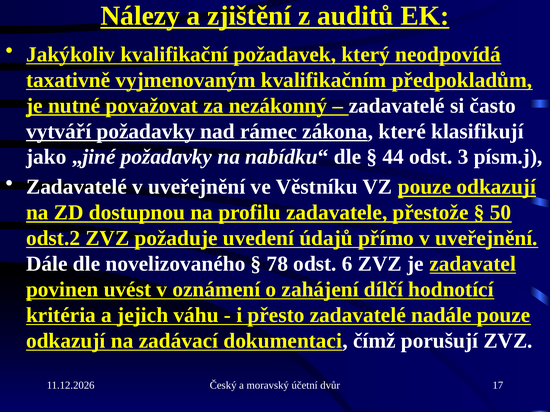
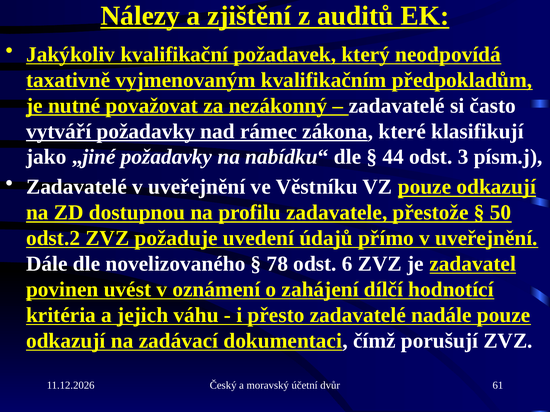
17: 17 -> 61
